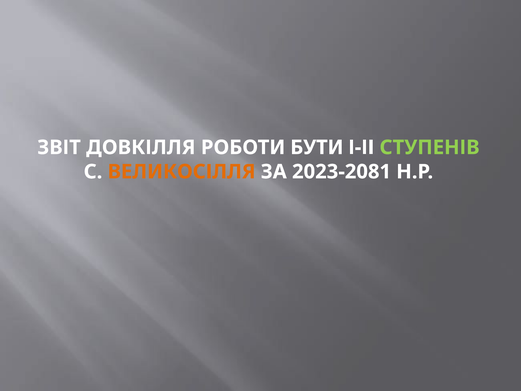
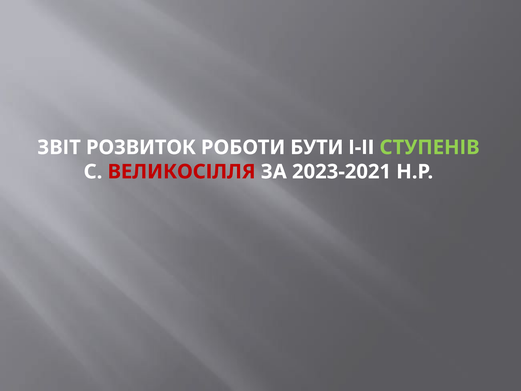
ДОВКІЛЛЯ: ДОВКІЛЛЯ -> РОЗВИТОК
ВЕЛИКОСІЛЛЯ colour: orange -> red
2023-2081: 2023-2081 -> 2023-2021
